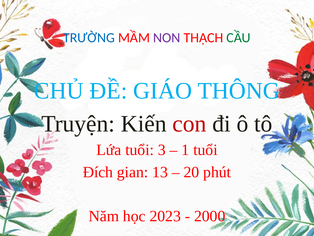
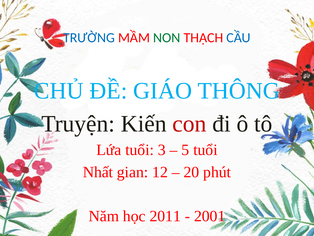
NON colour: purple -> green
CẦU colour: green -> blue
1: 1 -> 5
Đích: Đích -> Nhất
13: 13 -> 12
2023: 2023 -> 2011
2000: 2000 -> 2001
